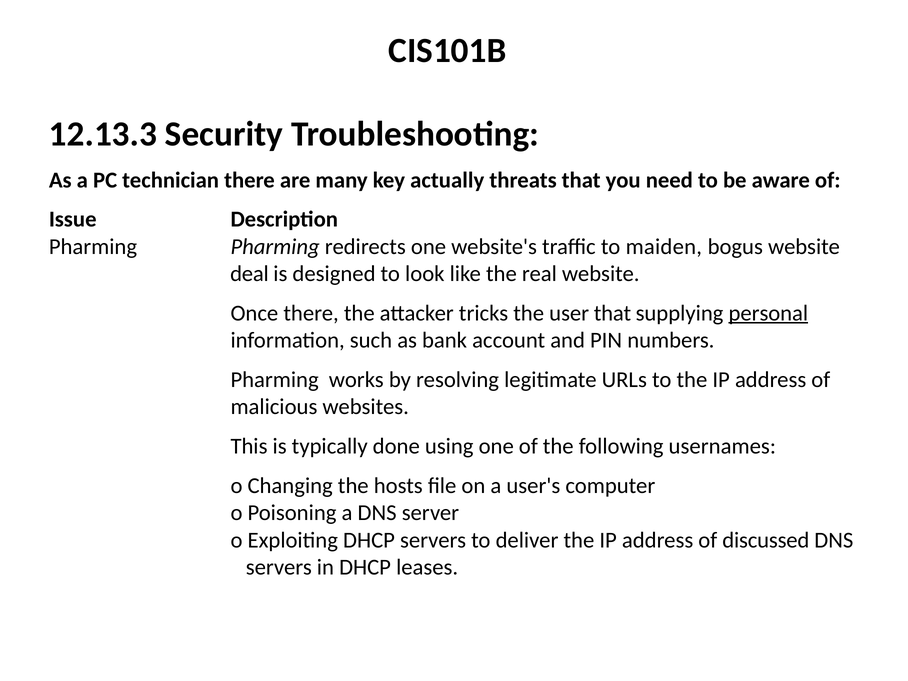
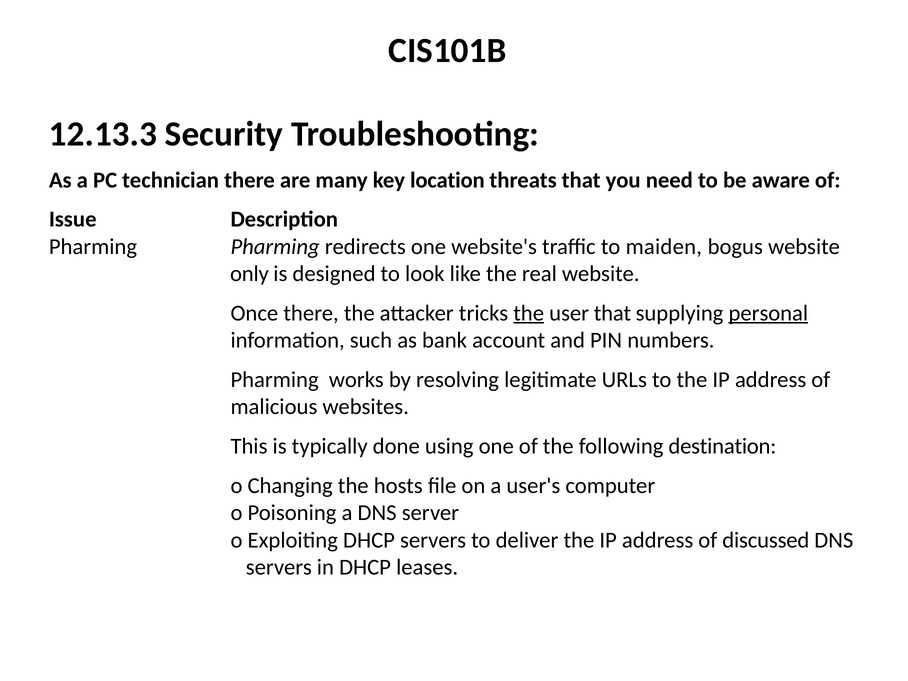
actually: actually -> location
deal: deal -> only
the at (529, 313) underline: none -> present
usernames: usernames -> destination
